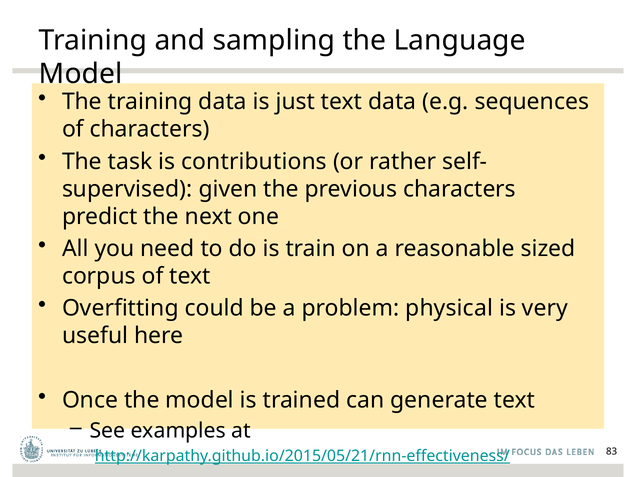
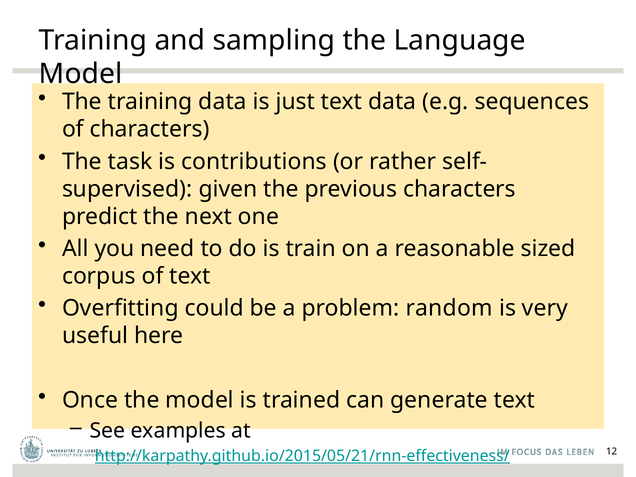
physical: physical -> random
83: 83 -> 12
